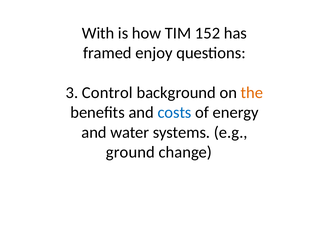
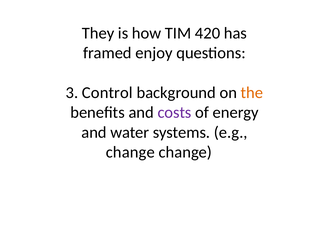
With: With -> They
152: 152 -> 420
costs colour: blue -> purple
ground at (130, 152): ground -> change
